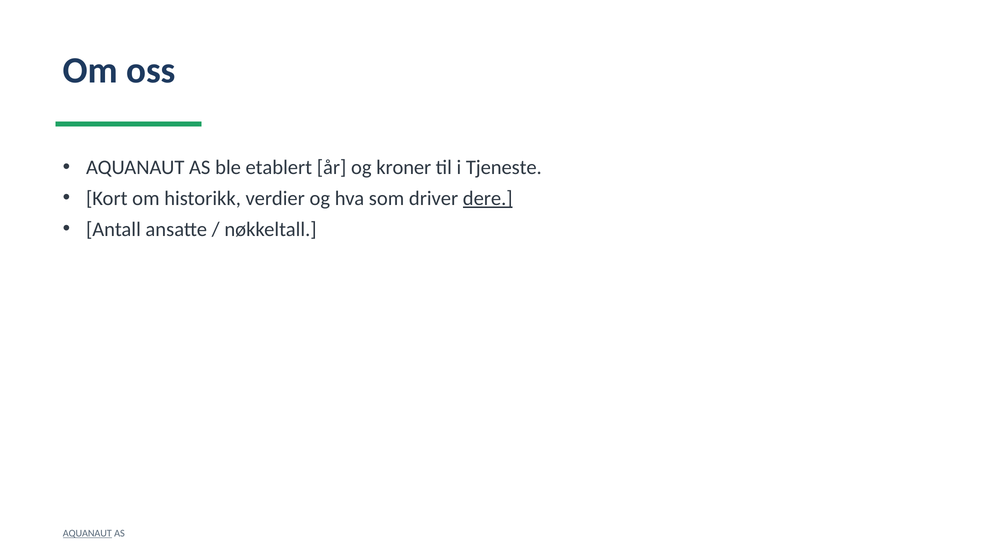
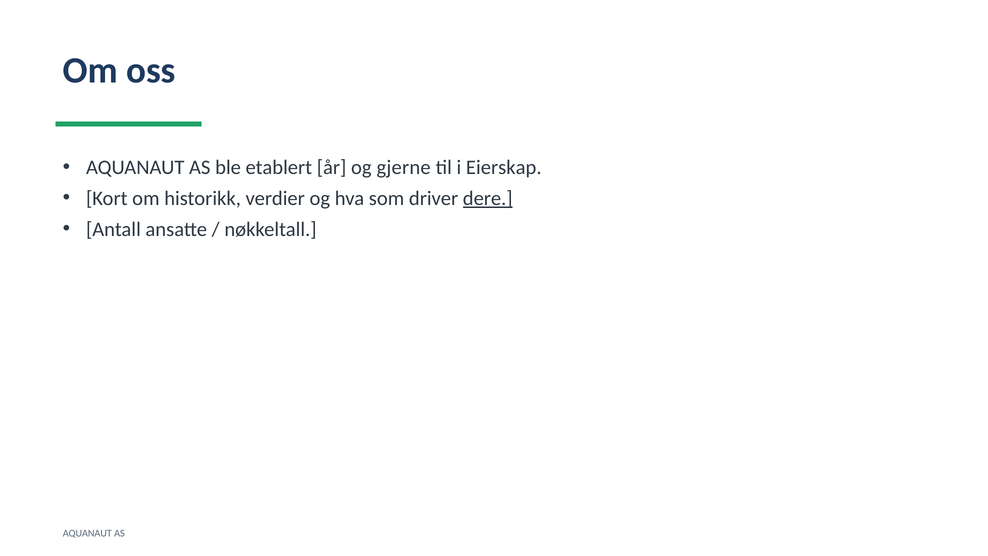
kroner: kroner -> gjerne
Tjeneste: Tjeneste -> Eierskap
AQUANAUT at (87, 533) underline: present -> none
